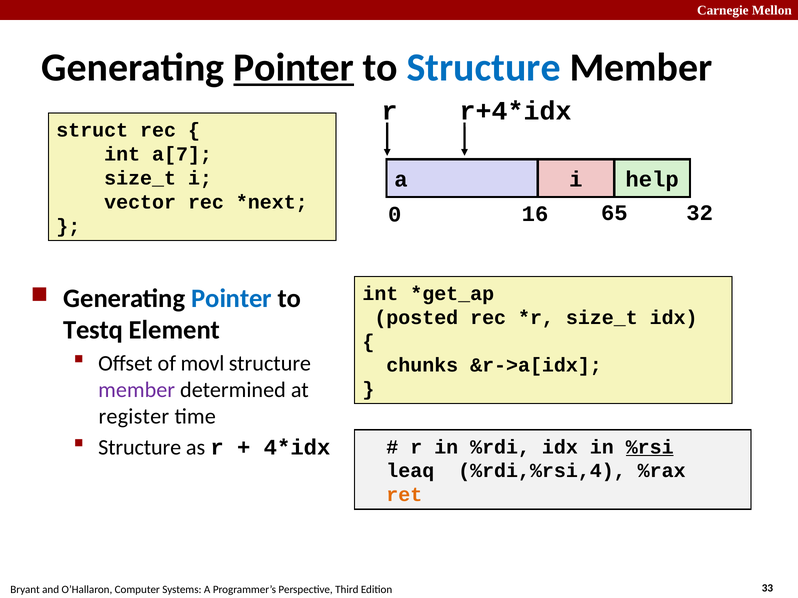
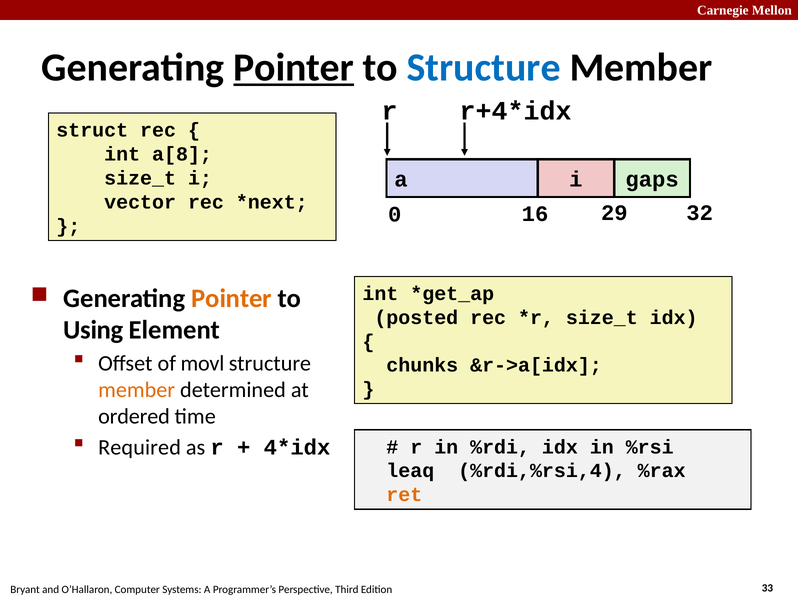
a[7: a[7 -> a[8
help: help -> gaps
65: 65 -> 29
Pointer at (232, 298) colour: blue -> orange
Testq: Testq -> Using
member at (137, 390) colour: purple -> orange
register: register -> ordered
Structure at (140, 448): Structure -> Required
%rsi underline: present -> none
